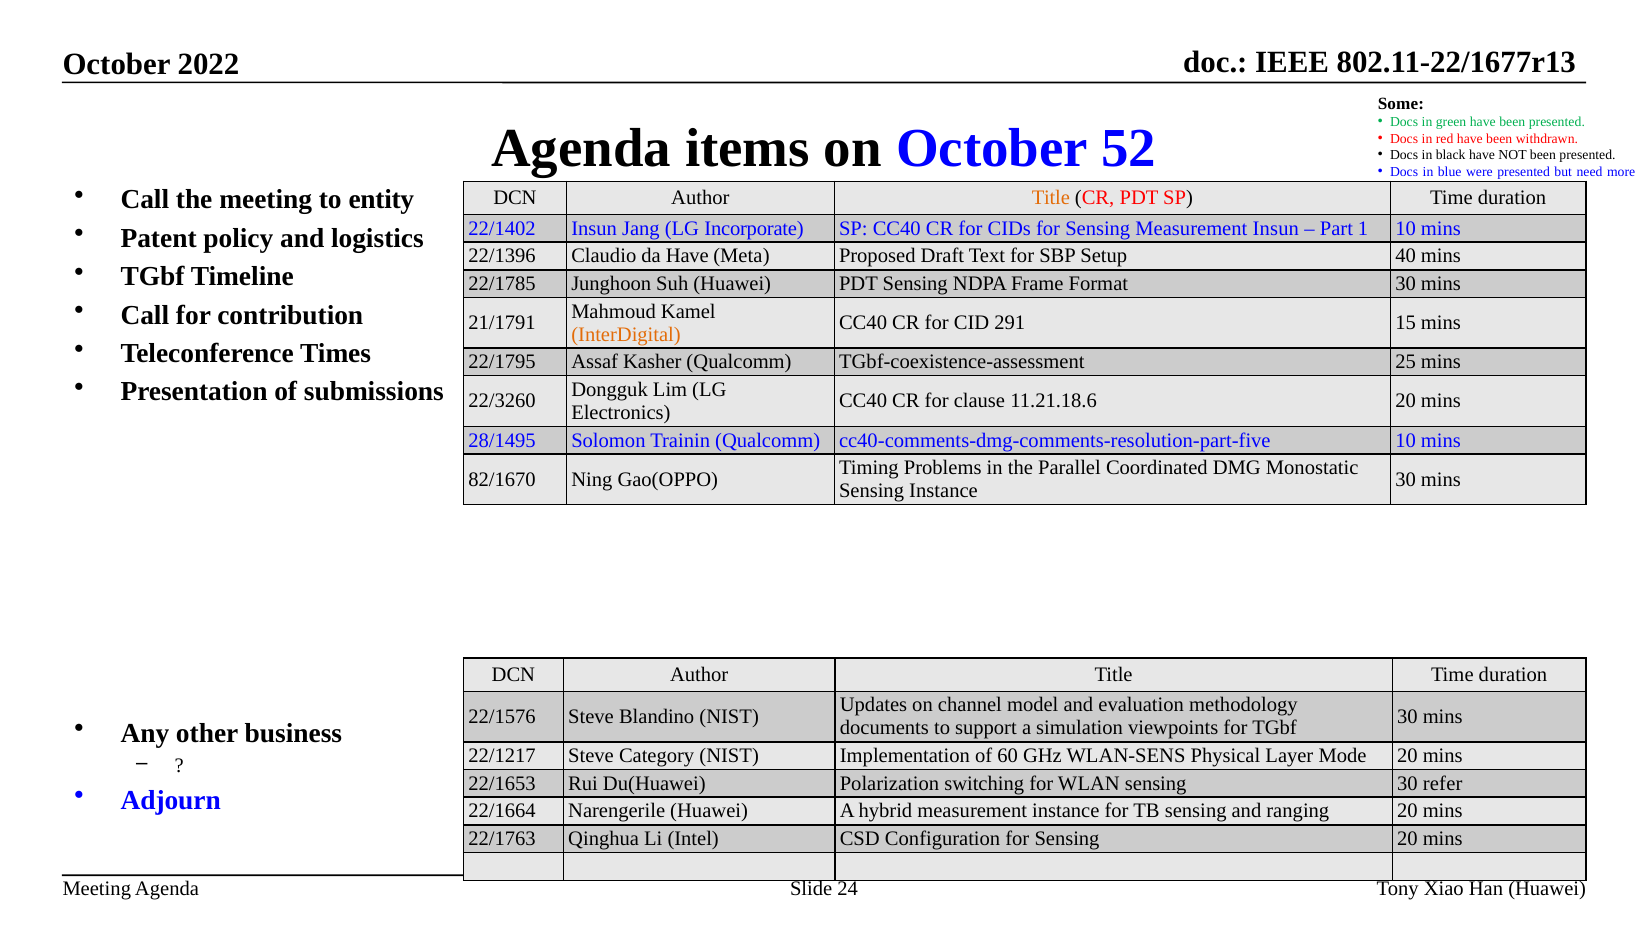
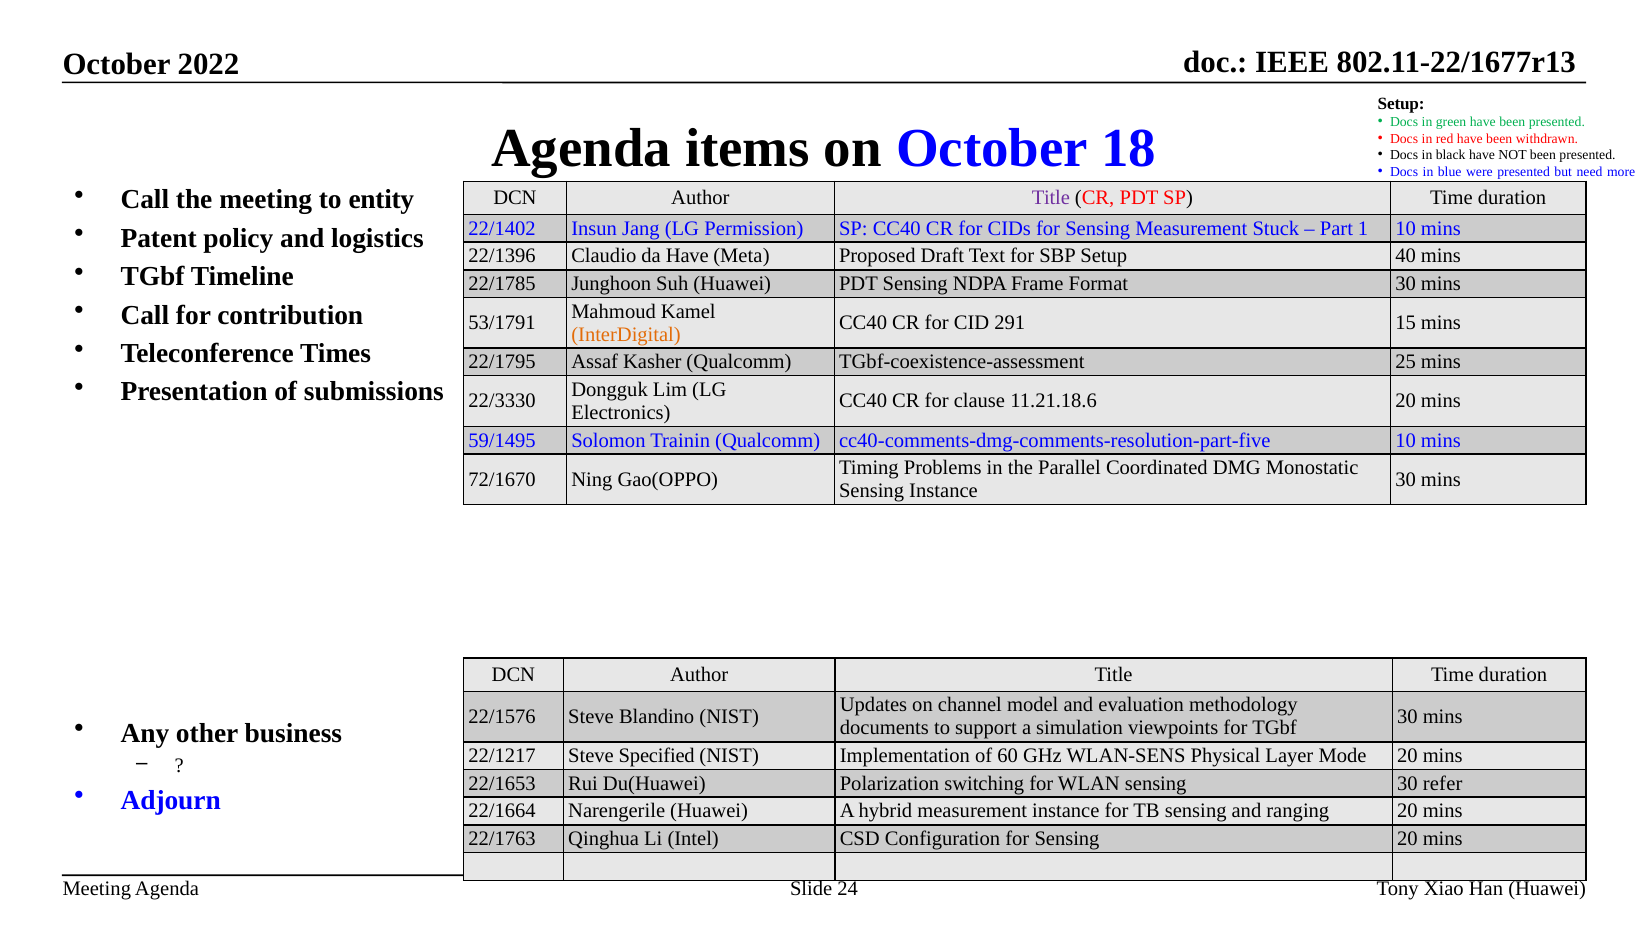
Some at (1401, 104): Some -> Setup
52: 52 -> 18
Title at (1051, 198) colour: orange -> purple
Incorporate: Incorporate -> Permission
Measurement Insun: Insun -> Stuck
21/1791: 21/1791 -> 53/1791
22/3260: 22/3260 -> 22/3330
28/1495: 28/1495 -> 59/1495
82/1670: 82/1670 -> 72/1670
Category: Category -> Specified
